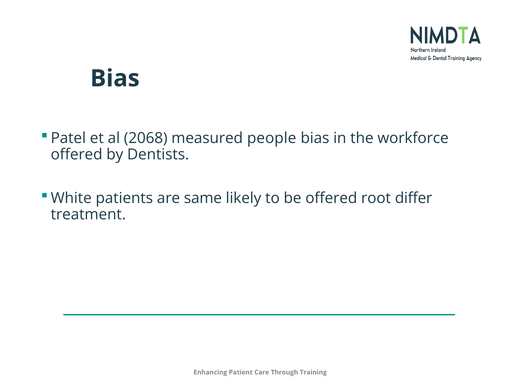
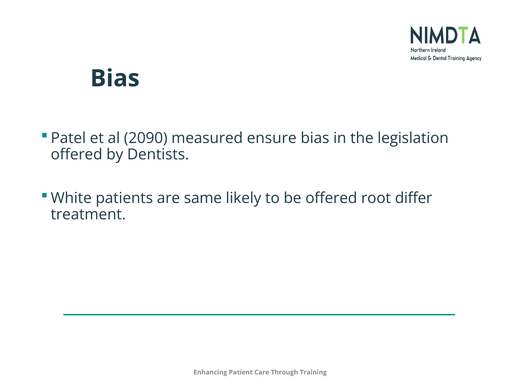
2068: 2068 -> 2090
people: people -> ensure
workforce: workforce -> legislation
